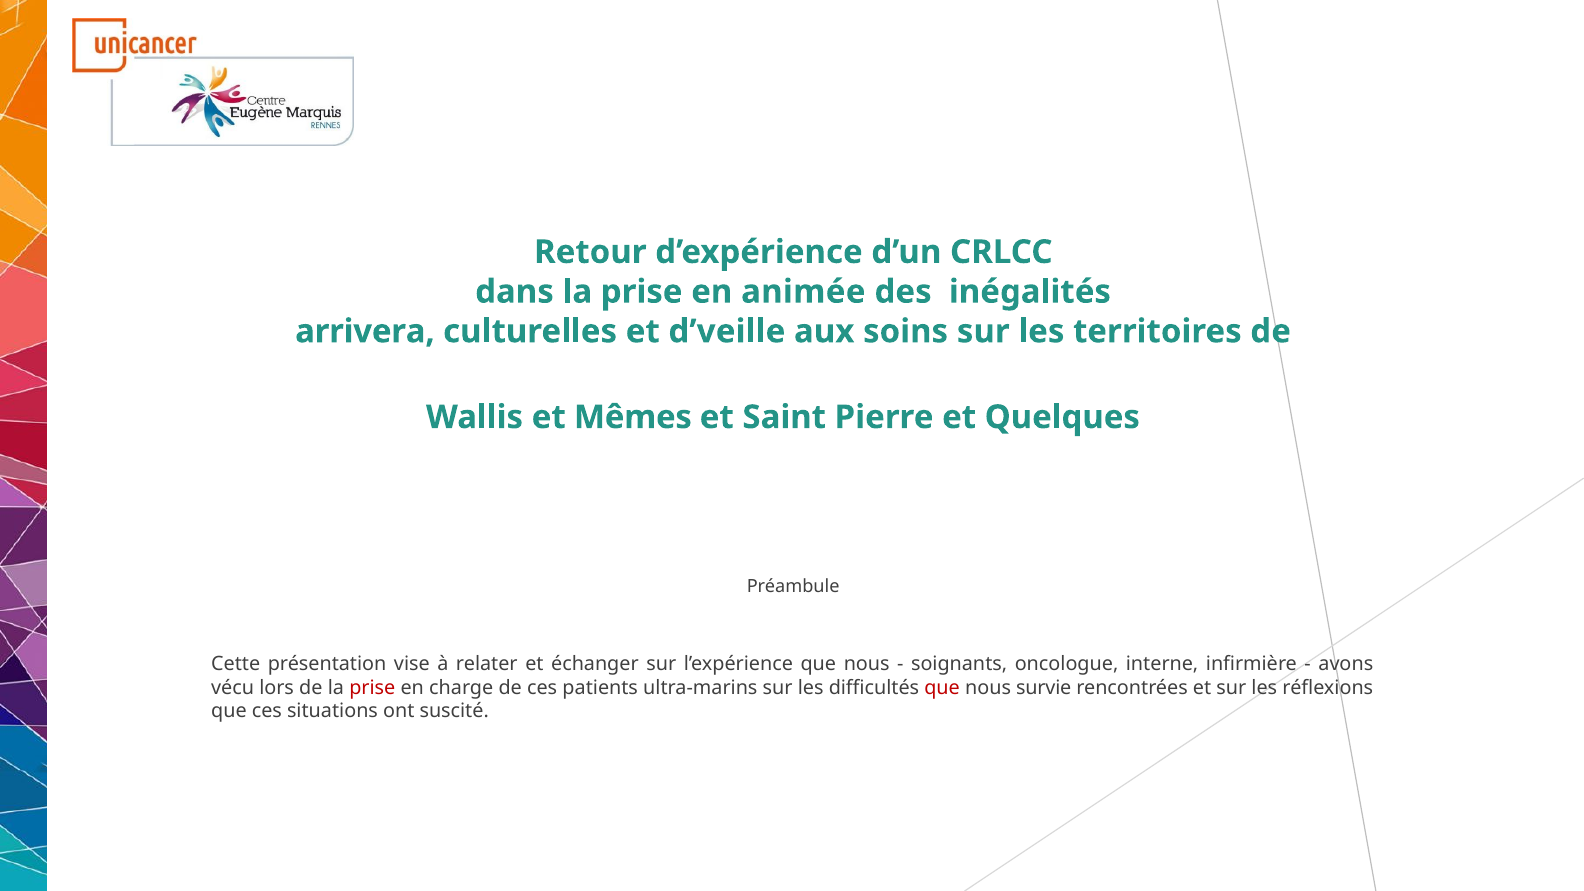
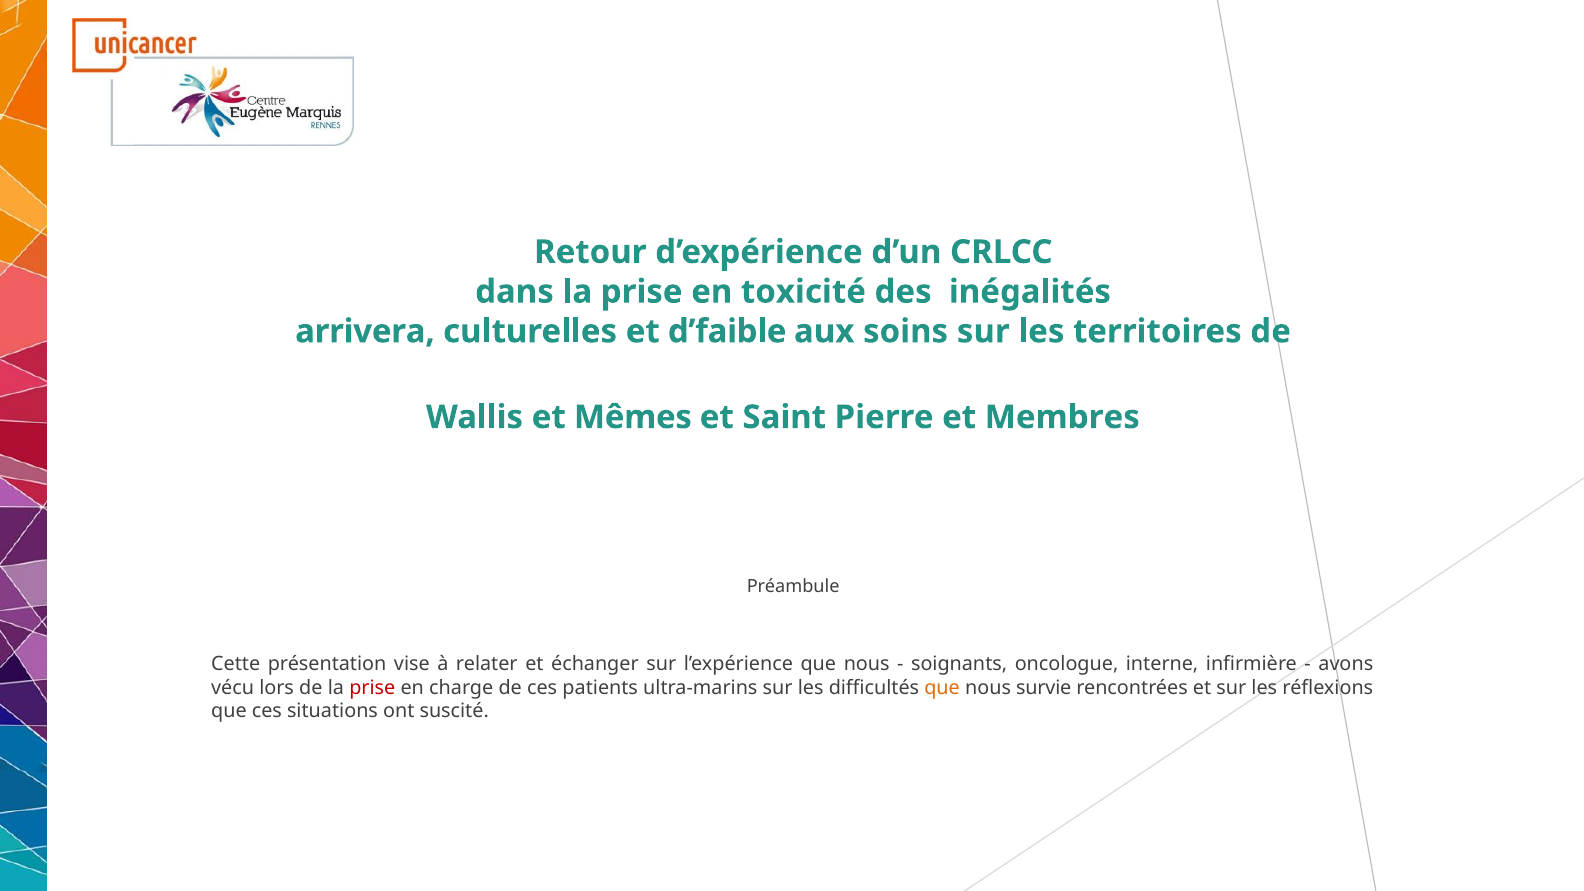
animée: animée -> toxicité
d’veille: d’veille -> d’faible
Quelques: Quelques -> Membres
que at (942, 688) colour: red -> orange
